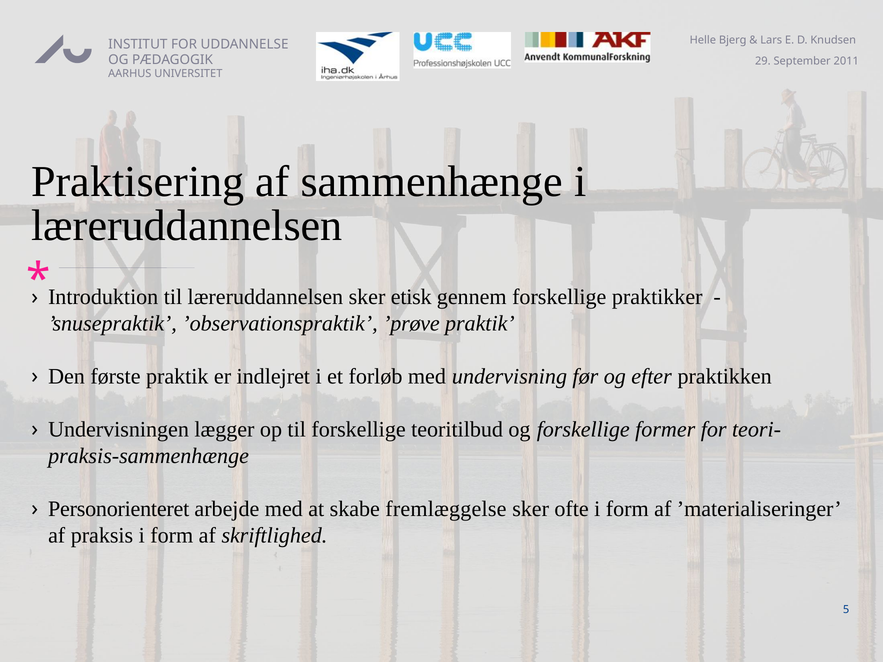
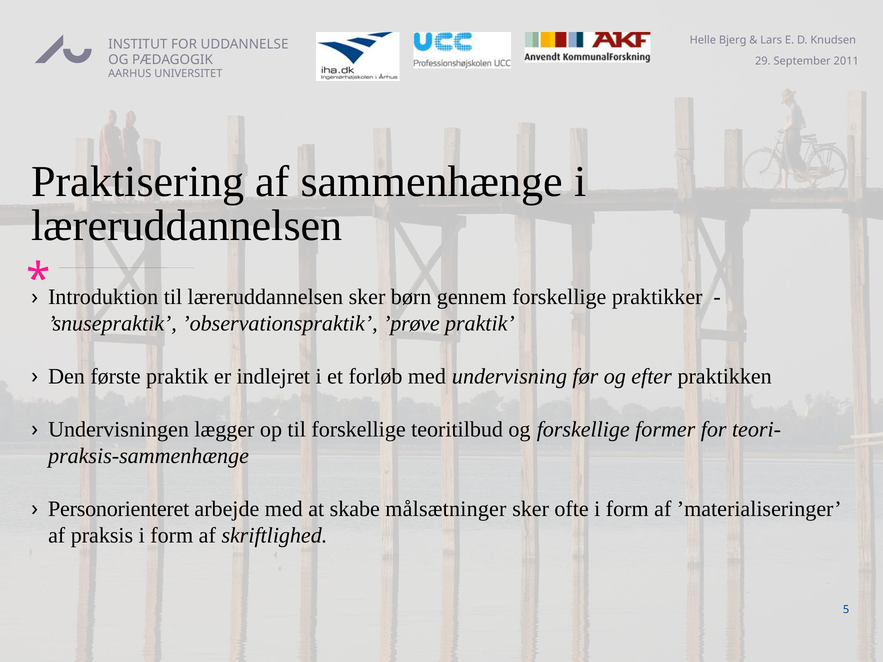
etisk: etisk -> børn
fremlæggelse: fremlæggelse -> målsætninger
